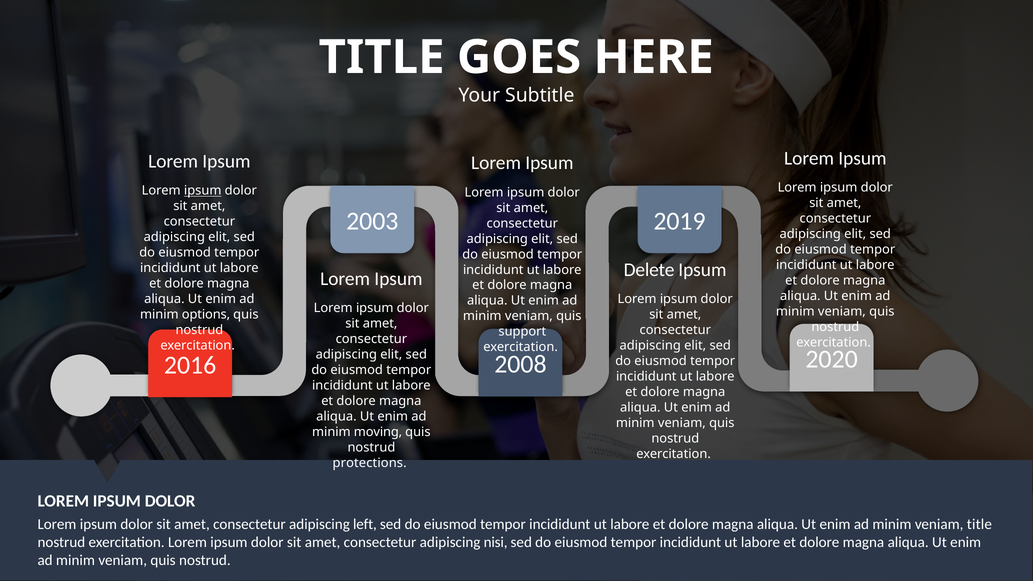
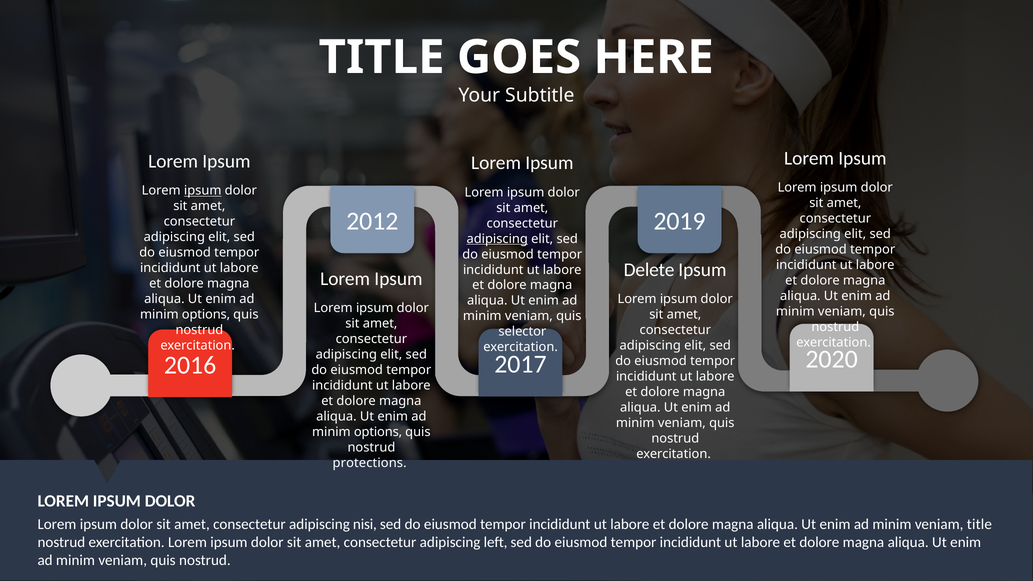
2003: 2003 -> 2012
adipiscing at (497, 239) underline: none -> present
support: support -> selector
2008: 2008 -> 2017
moving at (378, 432): moving -> options
left: left -> nisi
nisi: nisi -> left
